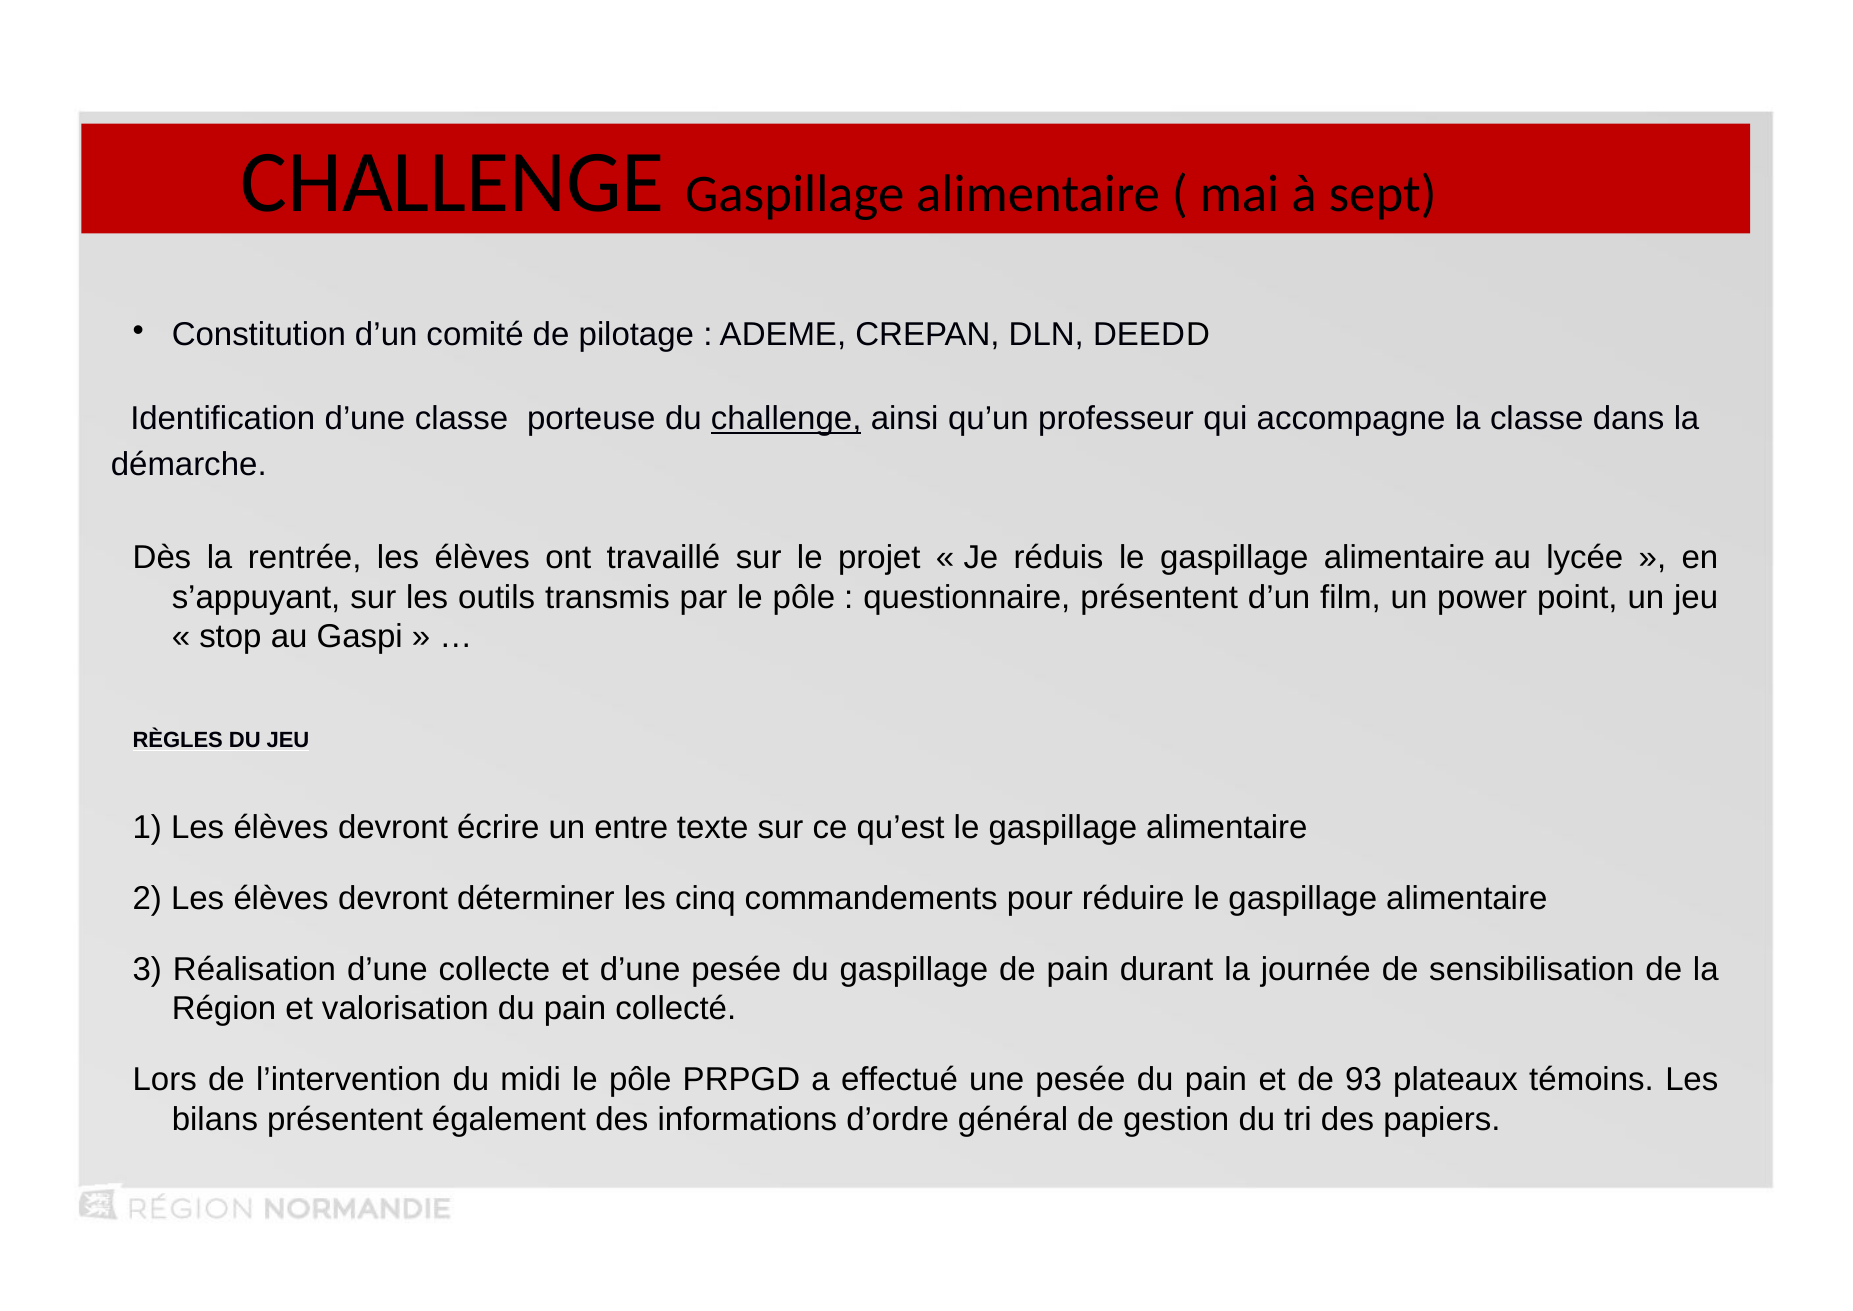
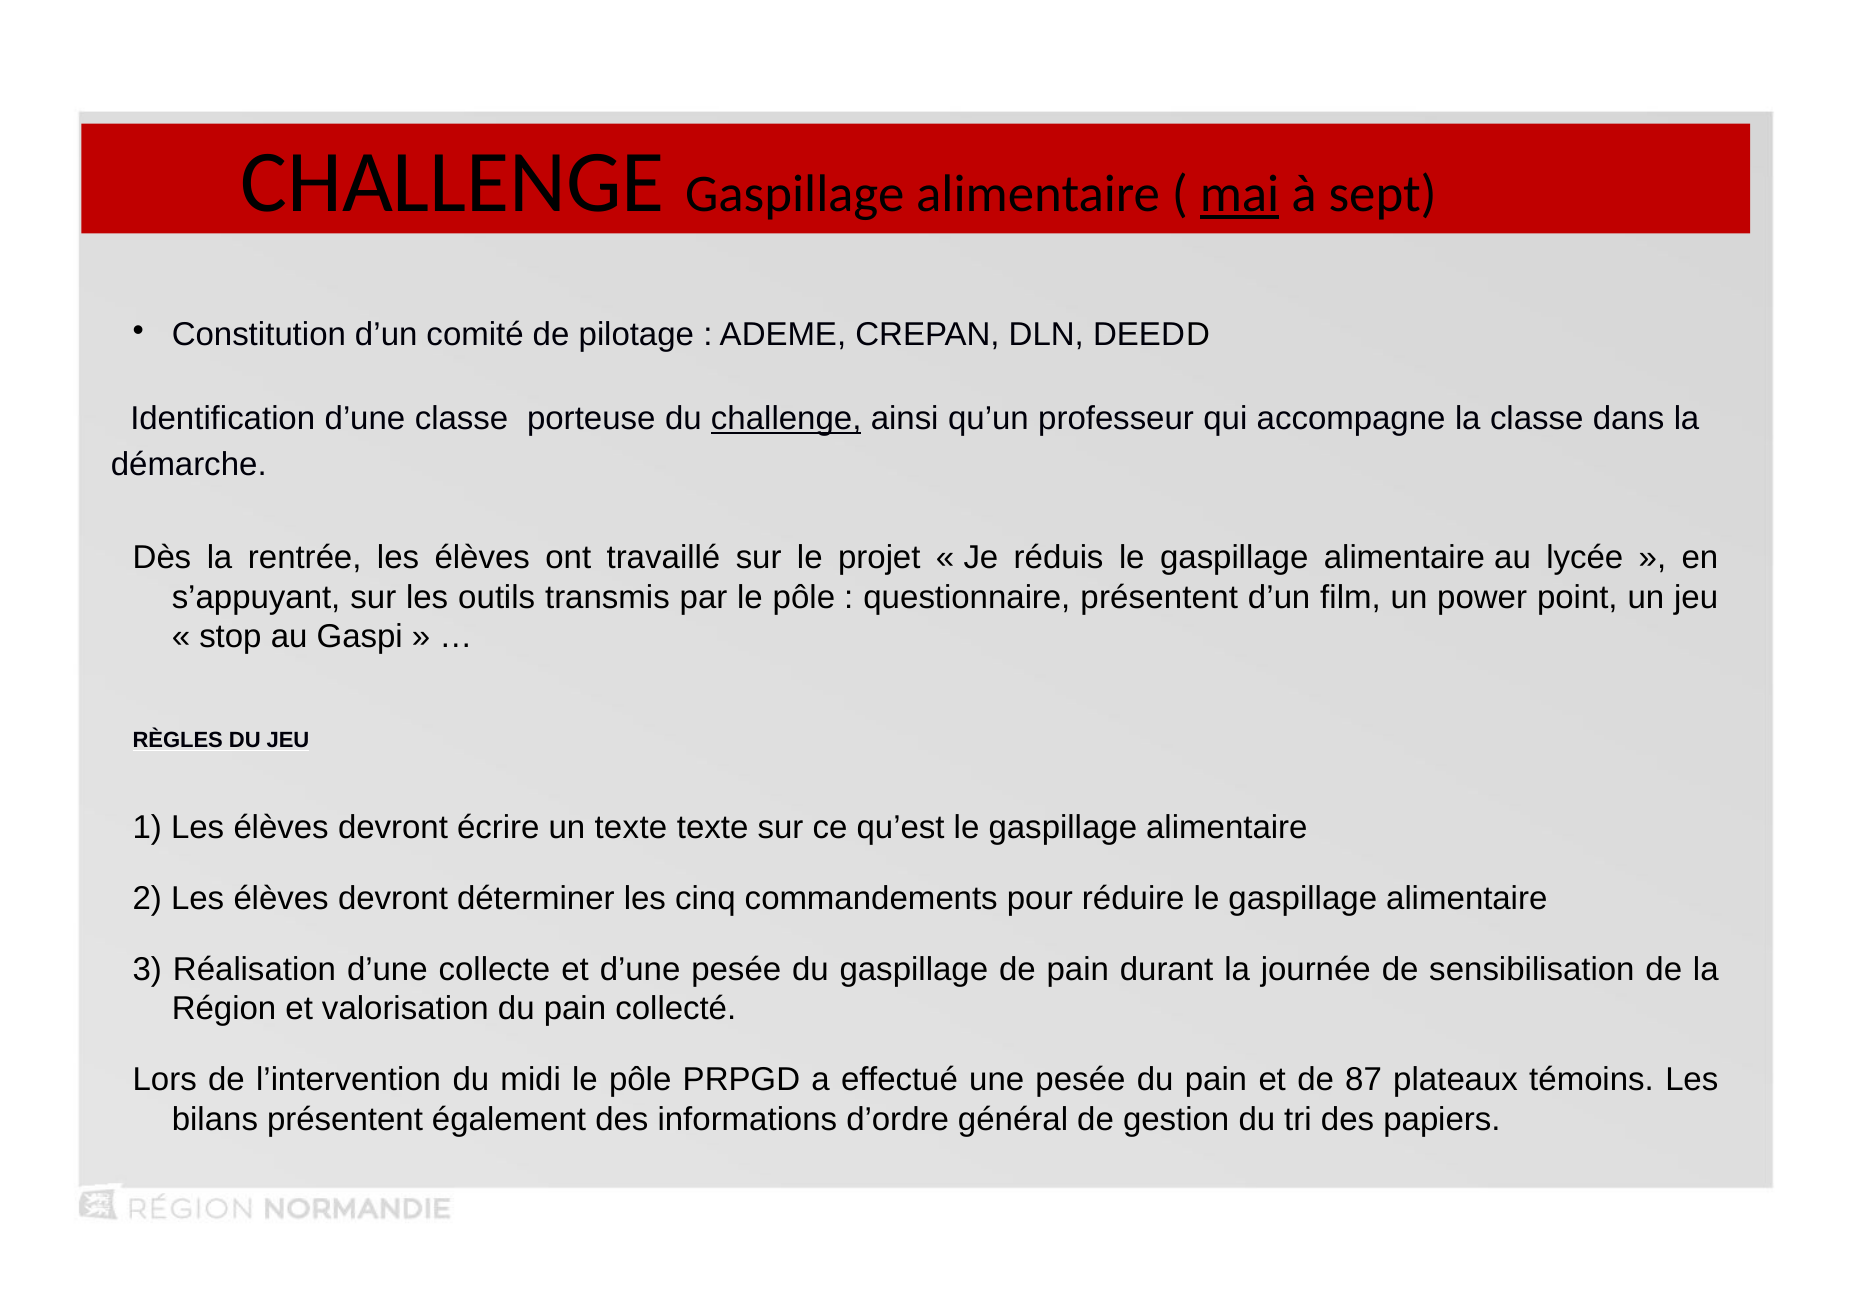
mai underline: none -> present
un entre: entre -> texte
93: 93 -> 87
